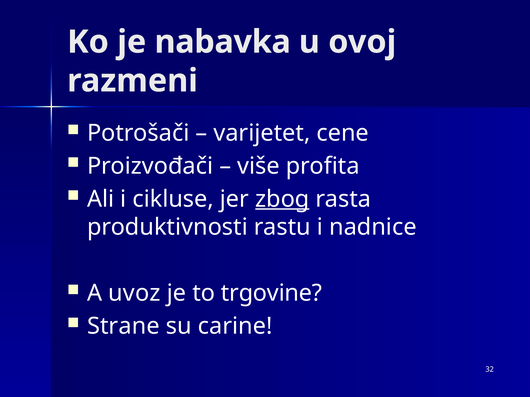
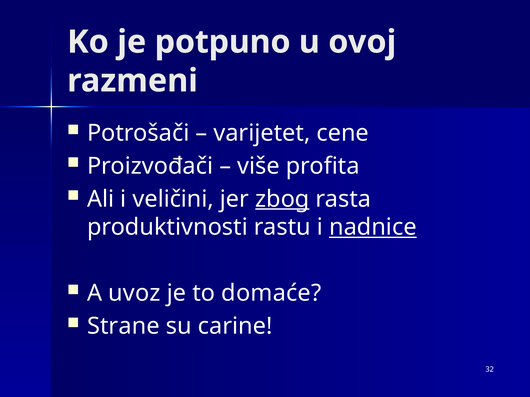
nabavka: nabavka -> potpuno
cikluse: cikluse -> veličini
nadnice underline: none -> present
trgovine: trgovine -> domaće
